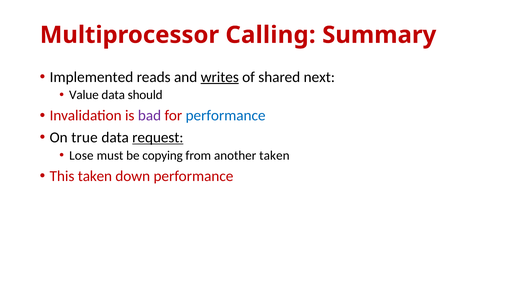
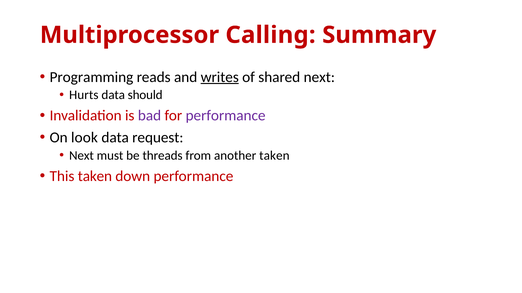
Implemented: Implemented -> Programming
Value: Value -> Hurts
performance at (226, 116) colour: blue -> purple
true: true -> look
request underline: present -> none
Lose at (81, 156): Lose -> Next
copying: copying -> threads
